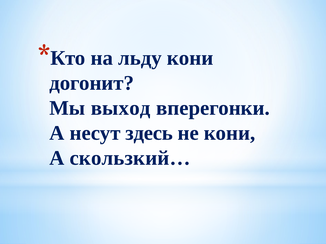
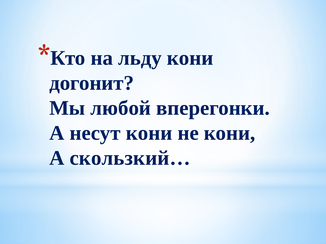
выход: выход -> любой
несут здесь: здесь -> кони
